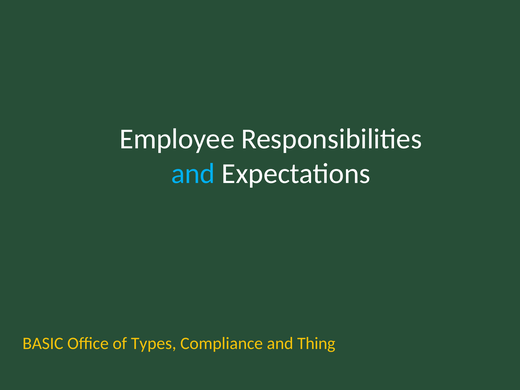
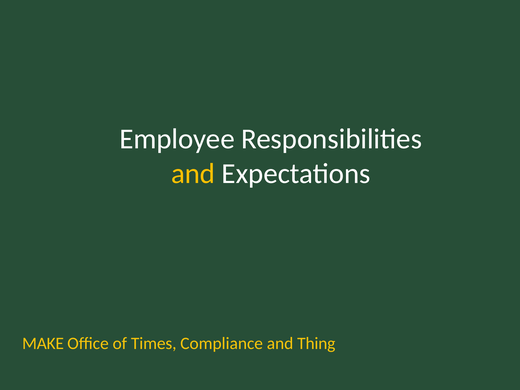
and at (193, 174) colour: light blue -> yellow
BASIC: BASIC -> MAKE
Types: Types -> Times
